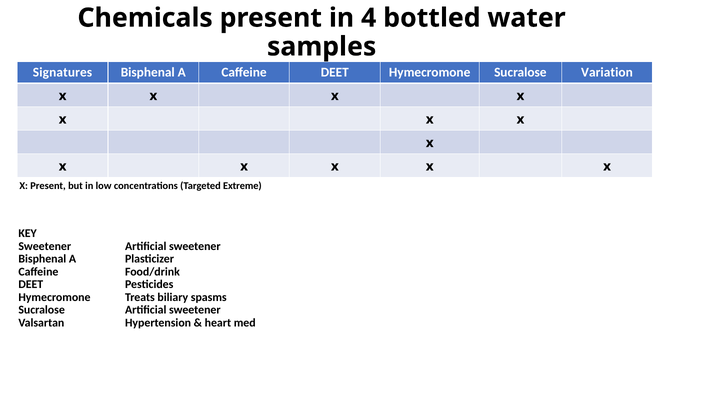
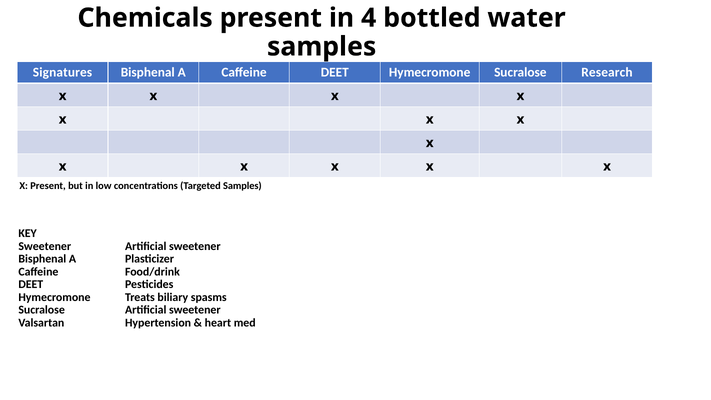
Variation: Variation -> Research
Targeted Extreme: Extreme -> Samples
